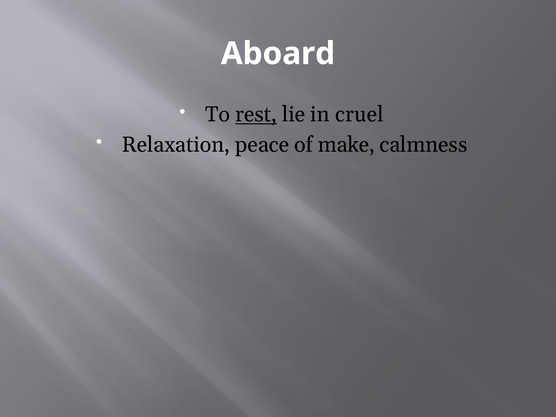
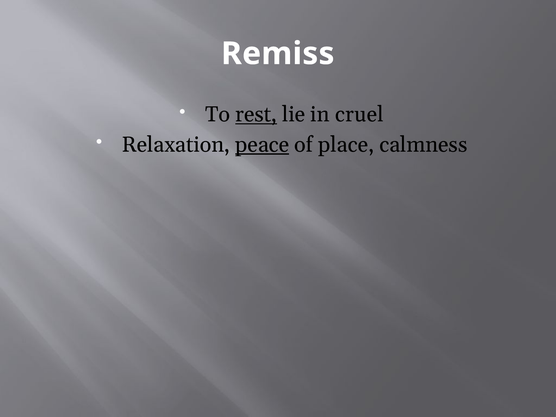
Aboard: Aboard -> Remiss
peace underline: none -> present
make: make -> place
